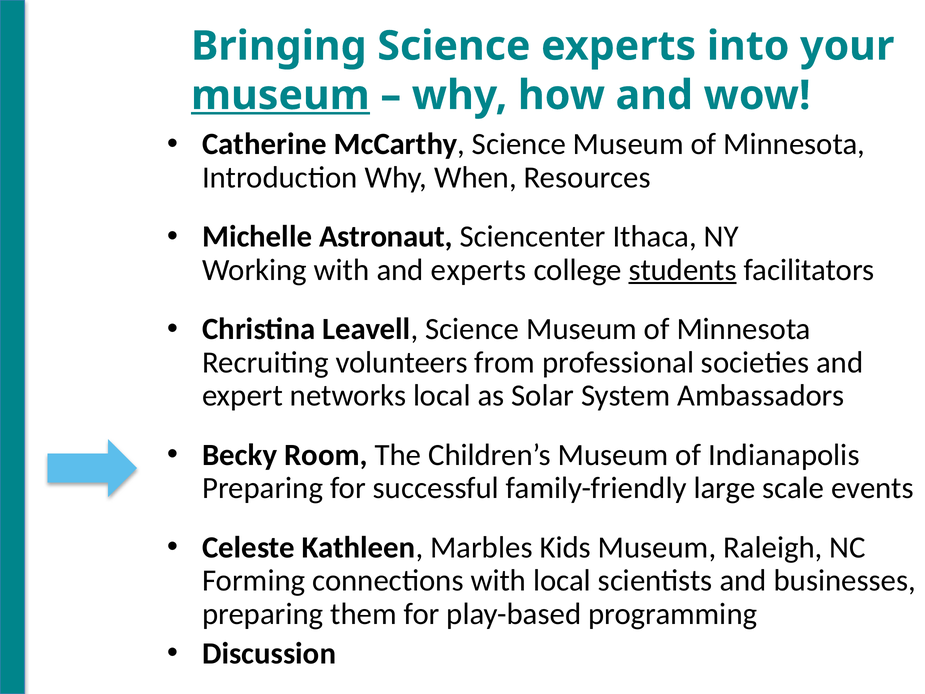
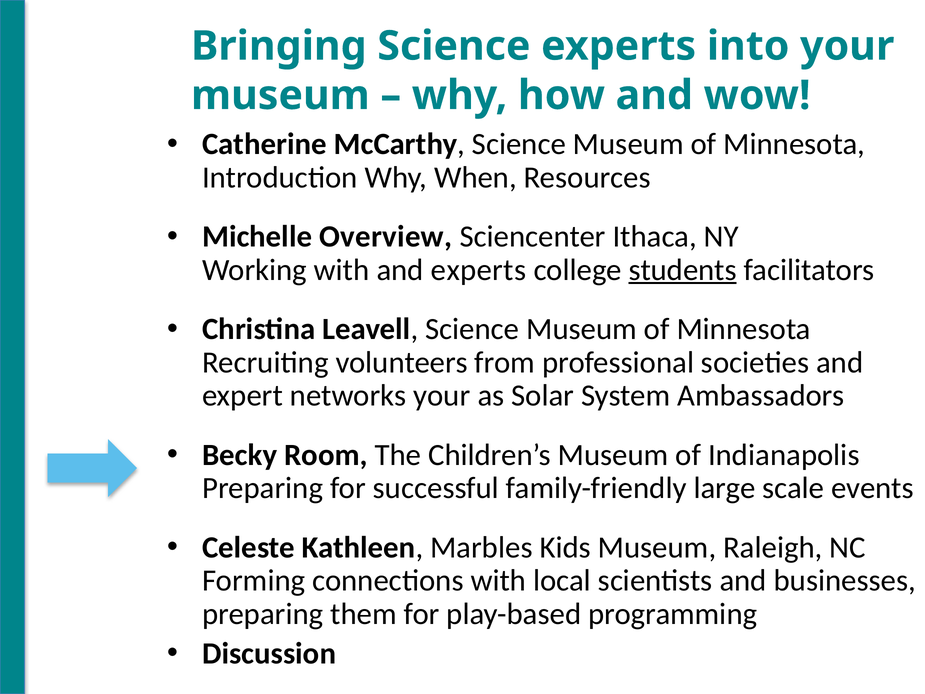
museum at (280, 95) underline: present -> none
Astronaut: Astronaut -> Overview
networks local: local -> your
